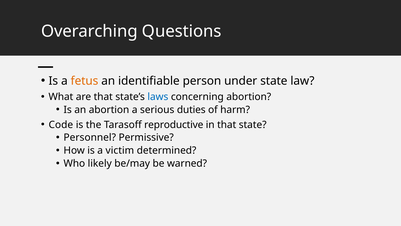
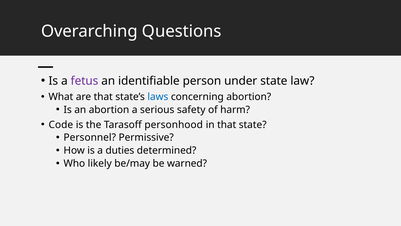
fetus colour: orange -> purple
duties: duties -> safety
reproductive: reproductive -> personhood
victim: victim -> duties
